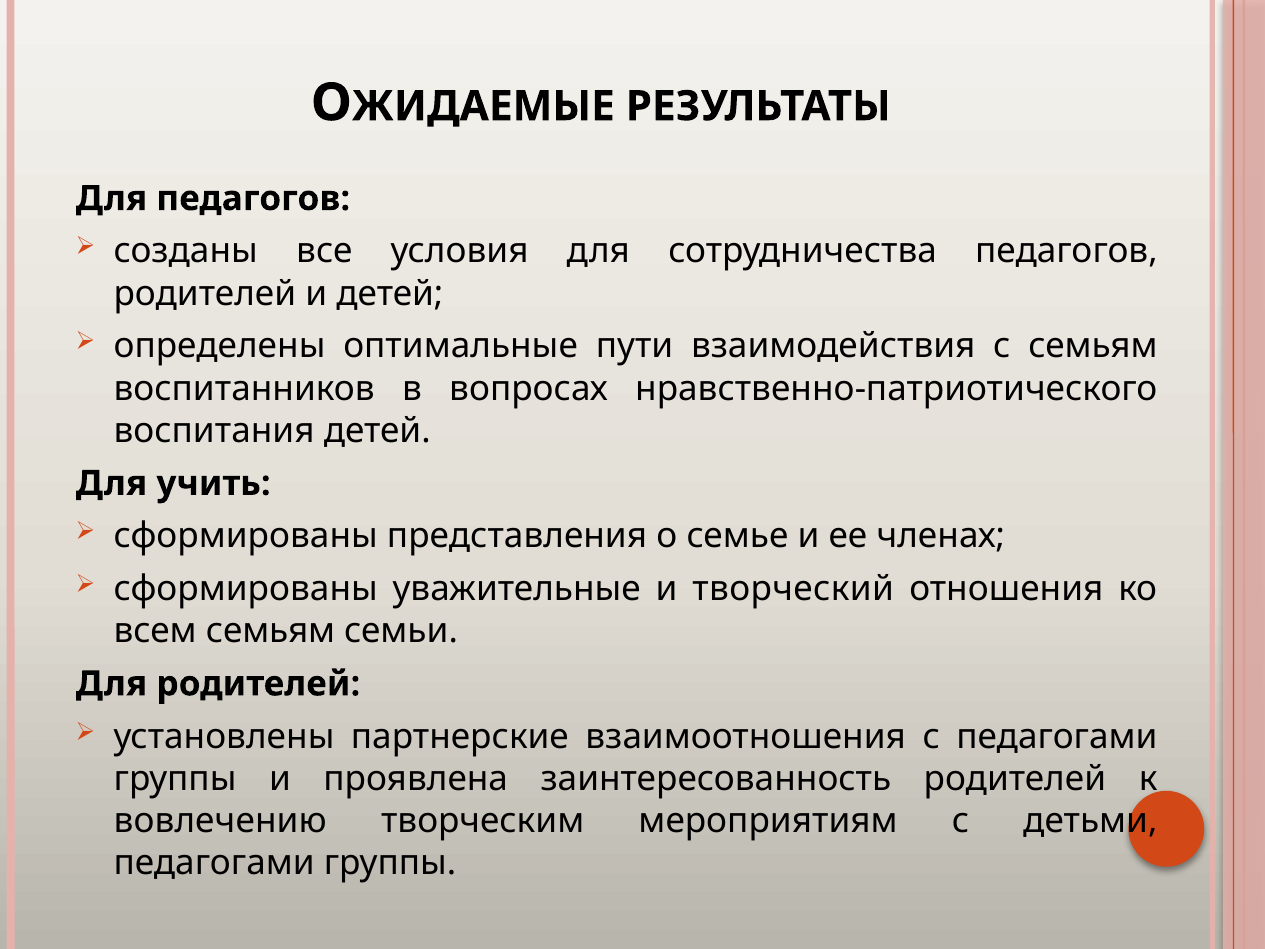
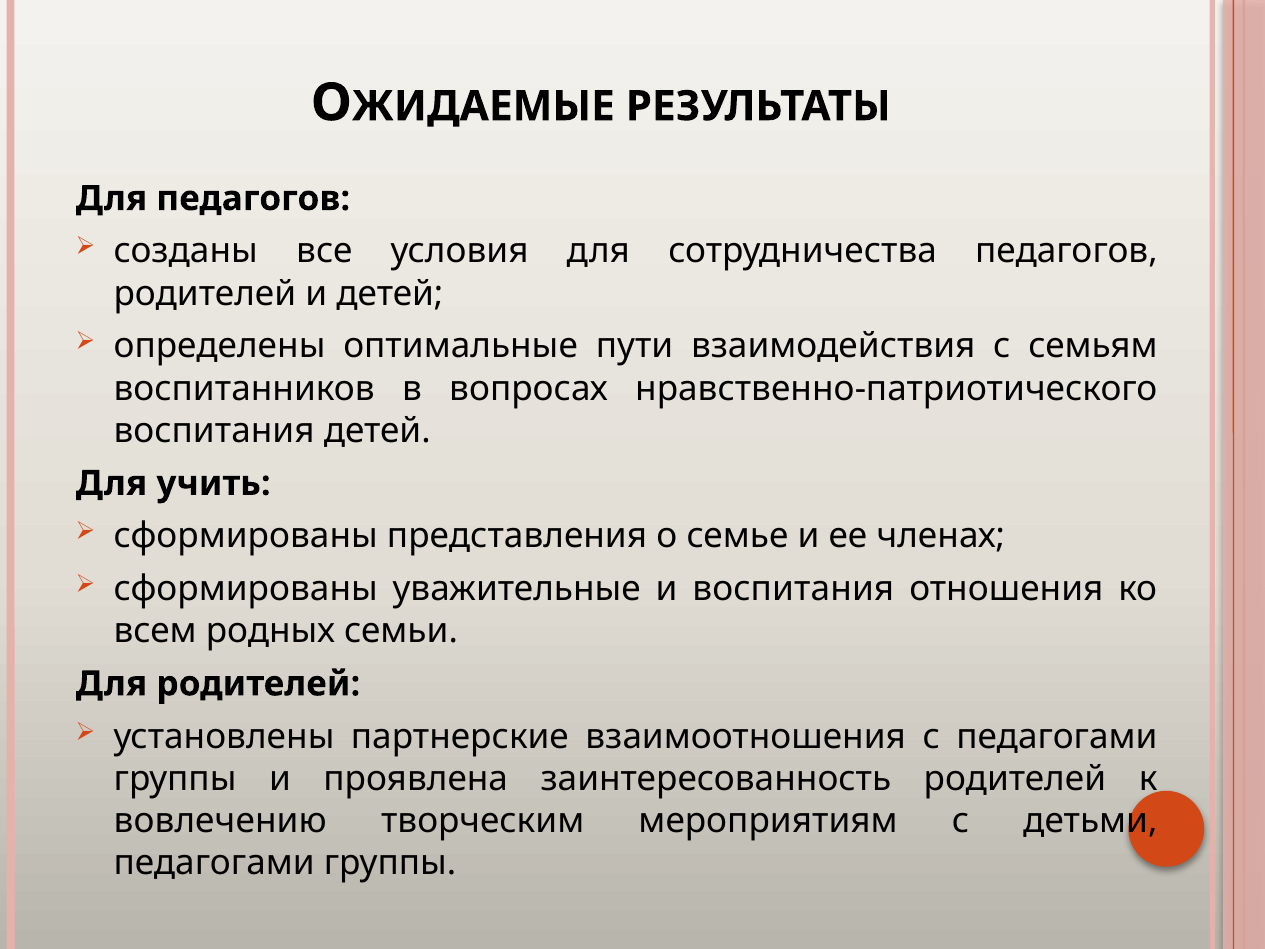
и творческий: творческий -> воспитания
всем семьям: семьям -> родных
